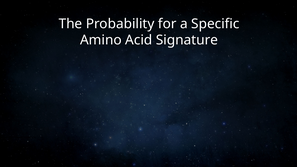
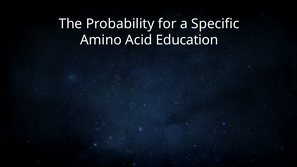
Signature: Signature -> Education
